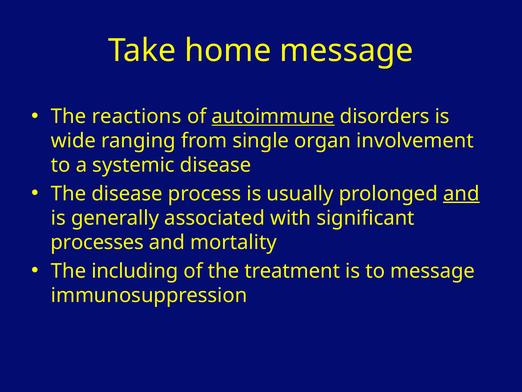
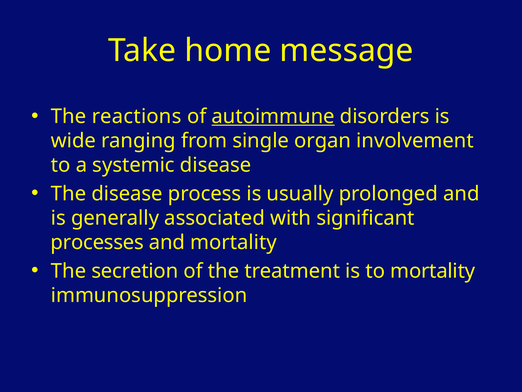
and at (461, 193) underline: present -> none
including: including -> secretion
to message: message -> mortality
